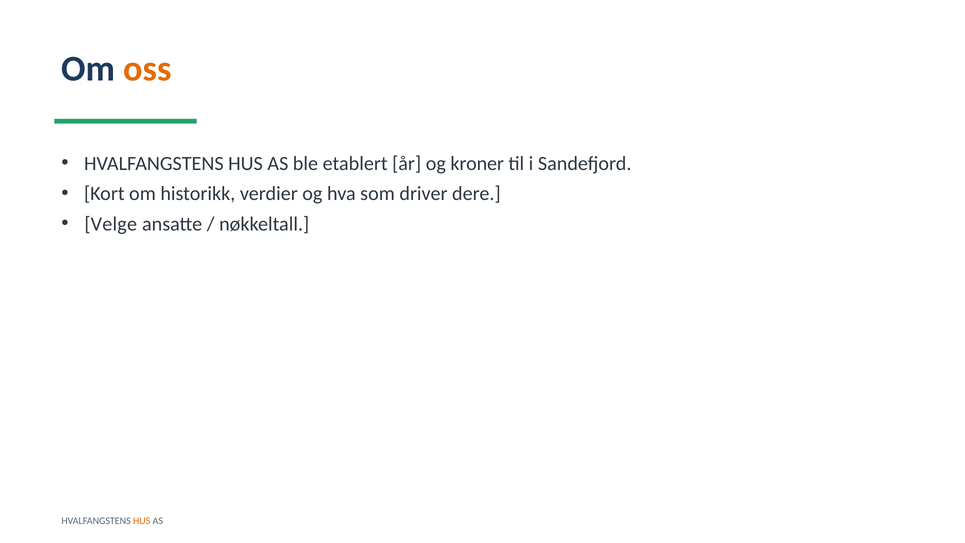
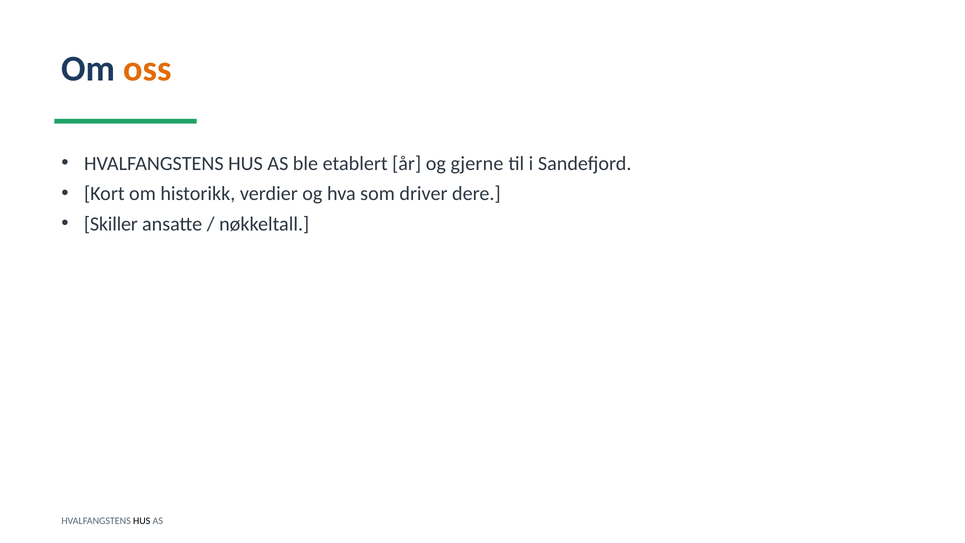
kroner: kroner -> gjerne
Velge: Velge -> Skiller
HUS at (142, 521) colour: orange -> black
